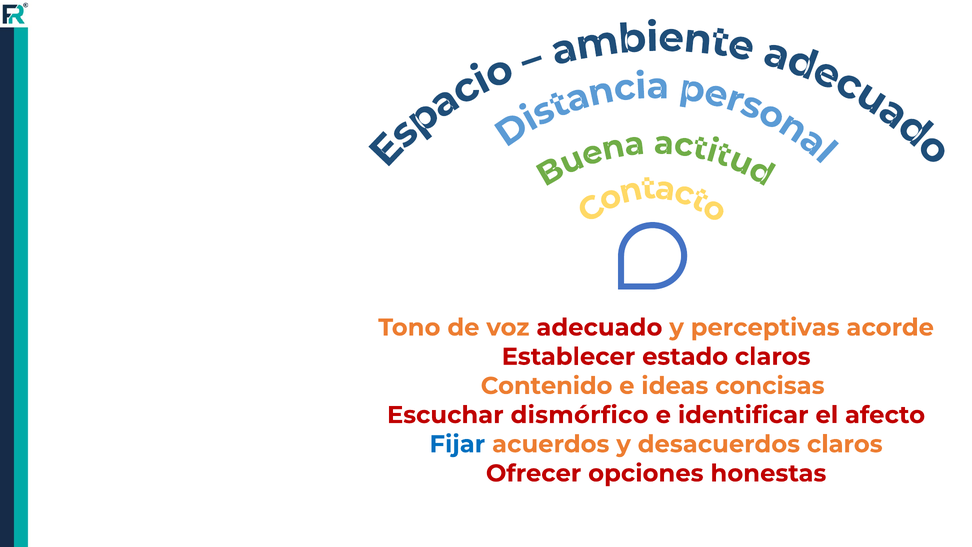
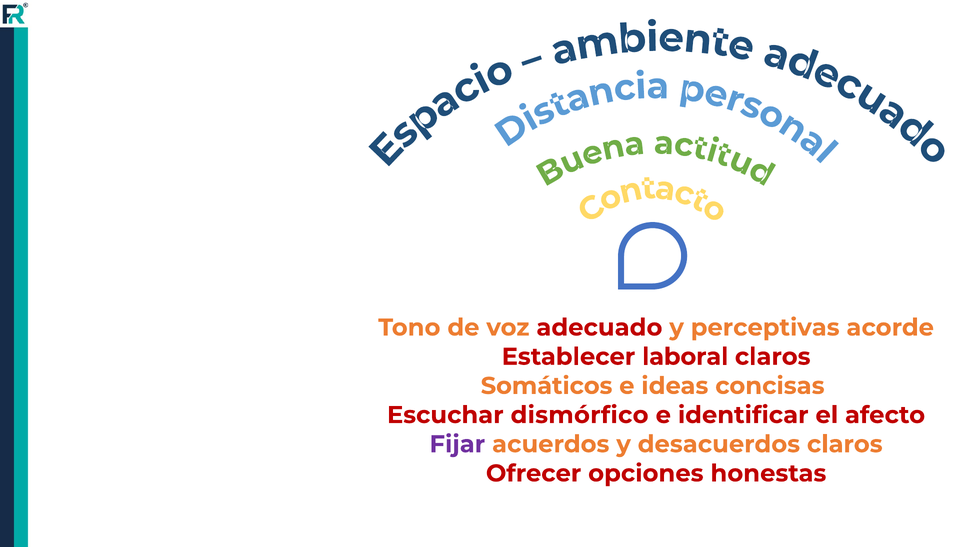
estado: estado -> laboral
Contenido: Contenido -> Somáticos
Fijar colour: blue -> purple
